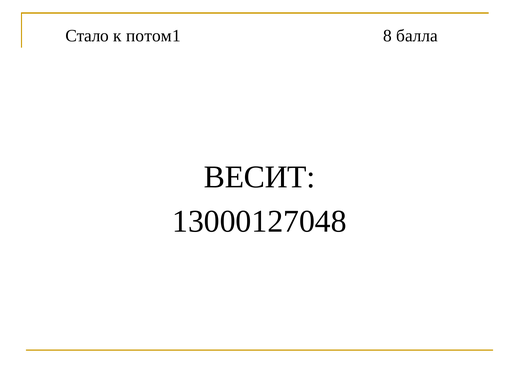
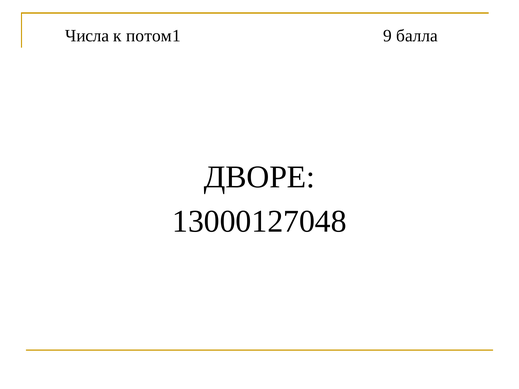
Стало: Стало -> Числа
8: 8 -> 9
ВЕСИТ: ВЕСИТ -> ДВОРЕ
